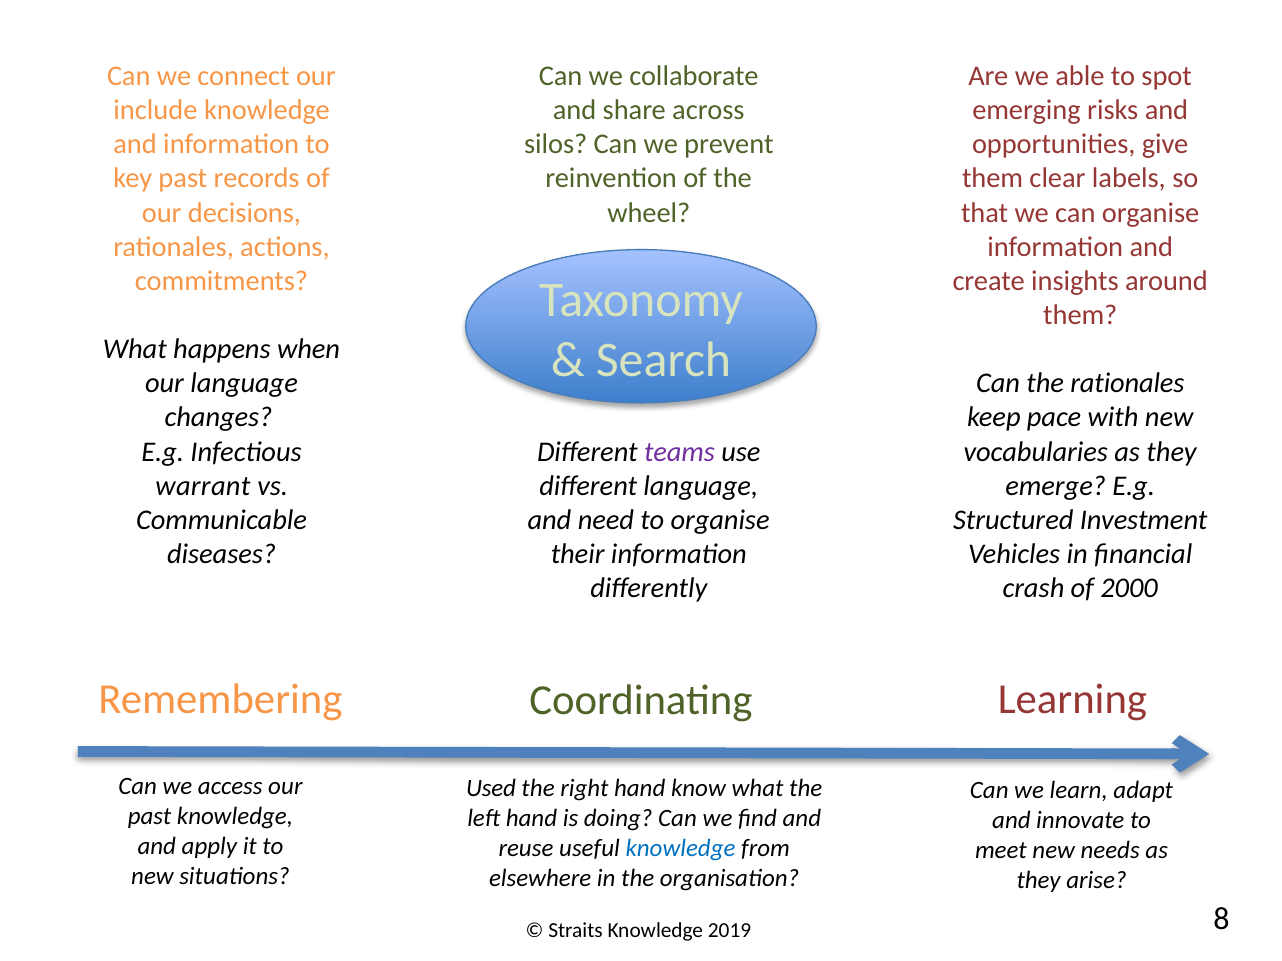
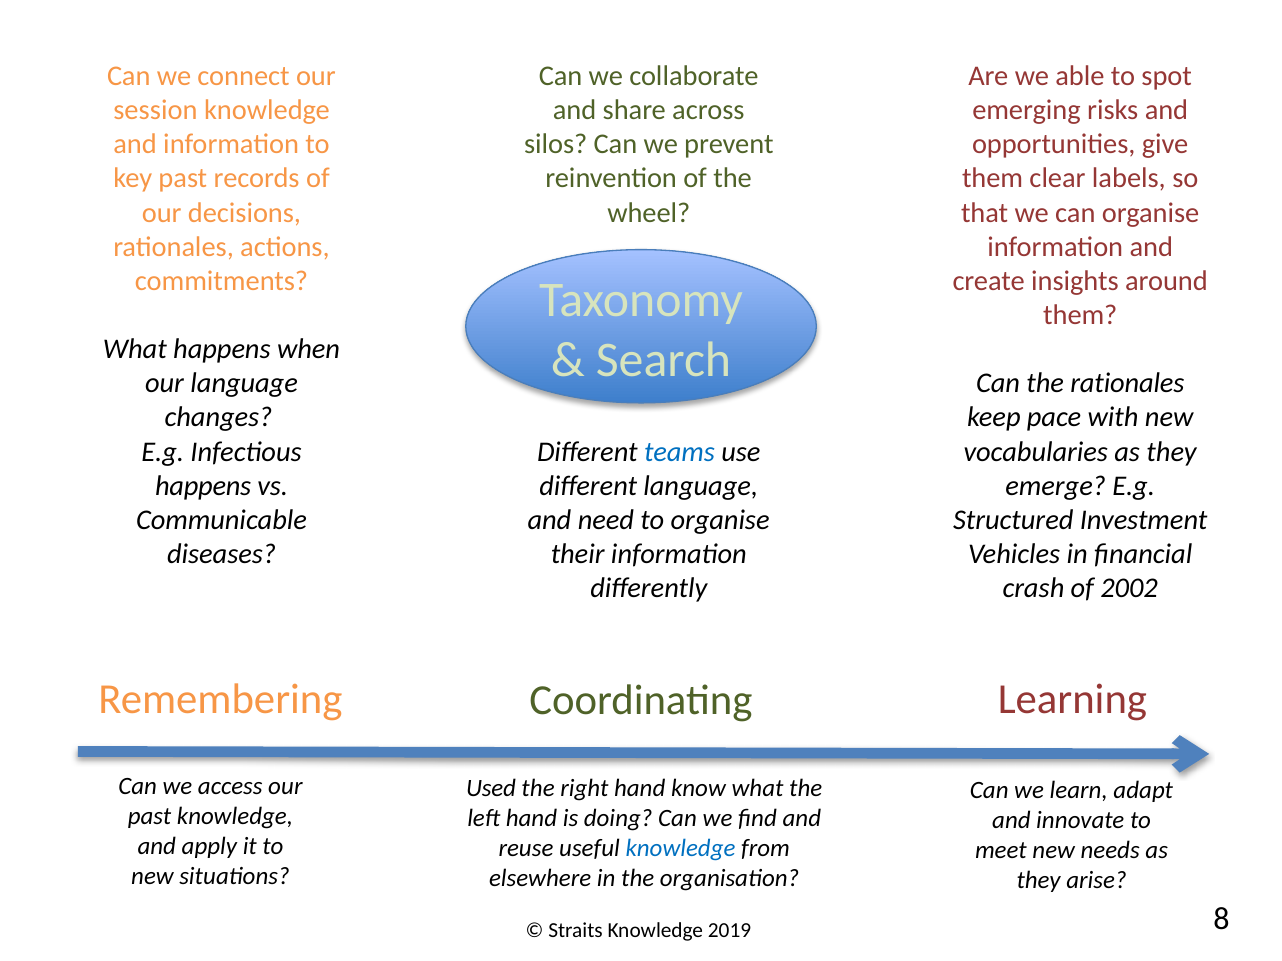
include: include -> session
teams colour: purple -> blue
warrant at (203, 486): warrant -> happens
2000: 2000 -> 2002
